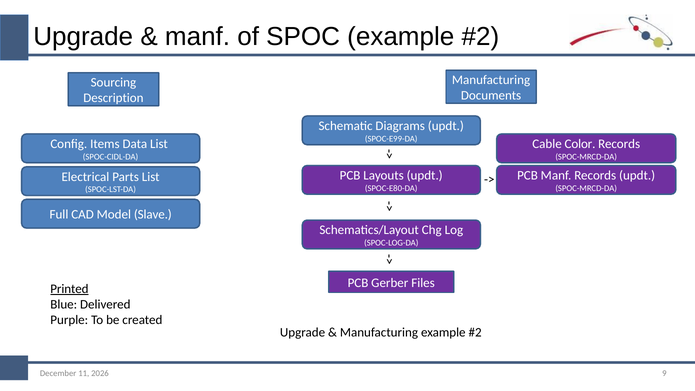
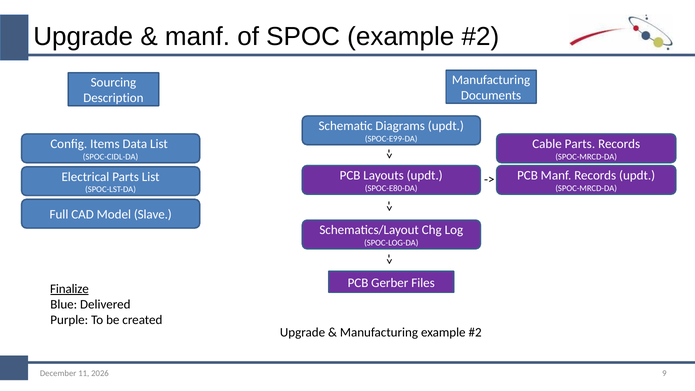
Cable Color: Color -> Parts
Printed: Printed -> Finalize
